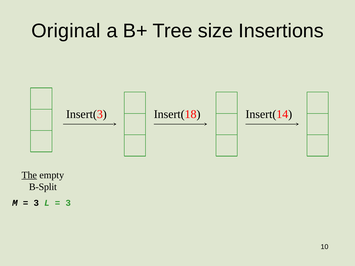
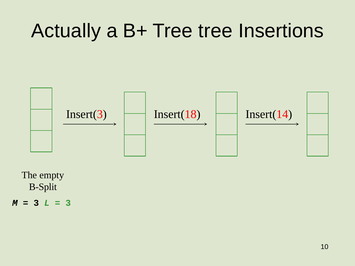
Original: Original -> Actually
Tree size: size -> tree
The underline: present -> none
